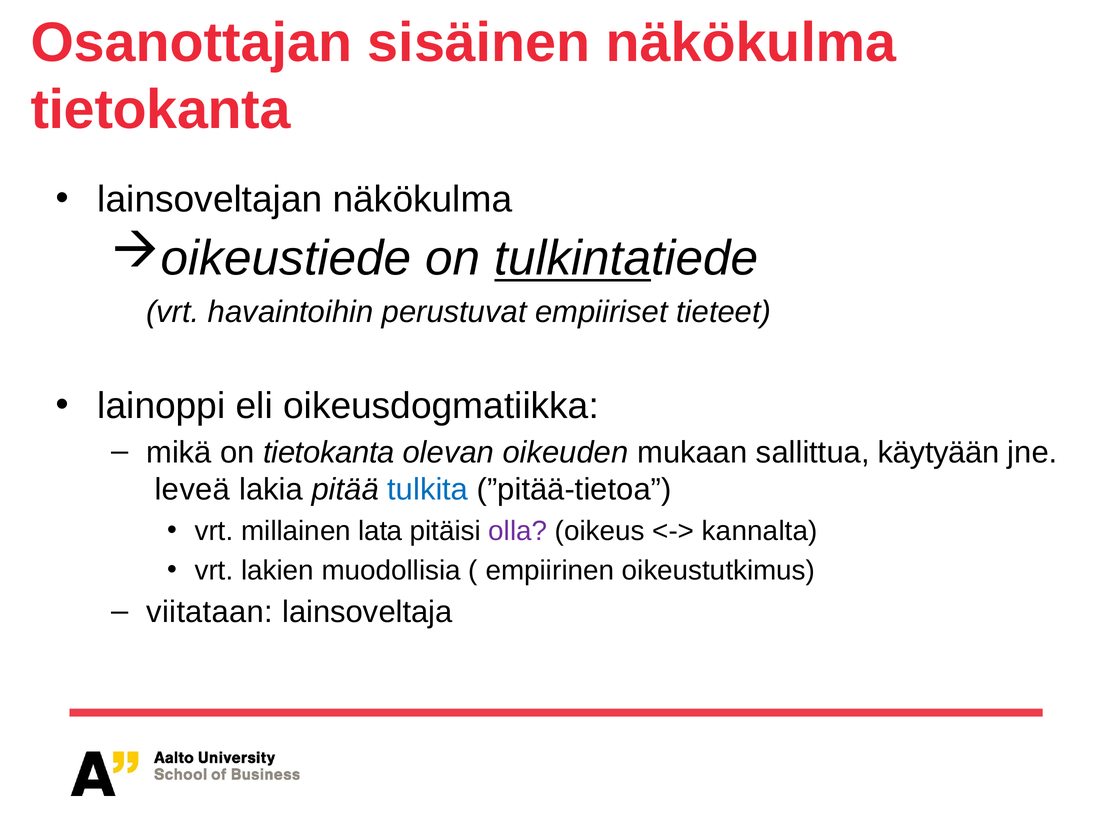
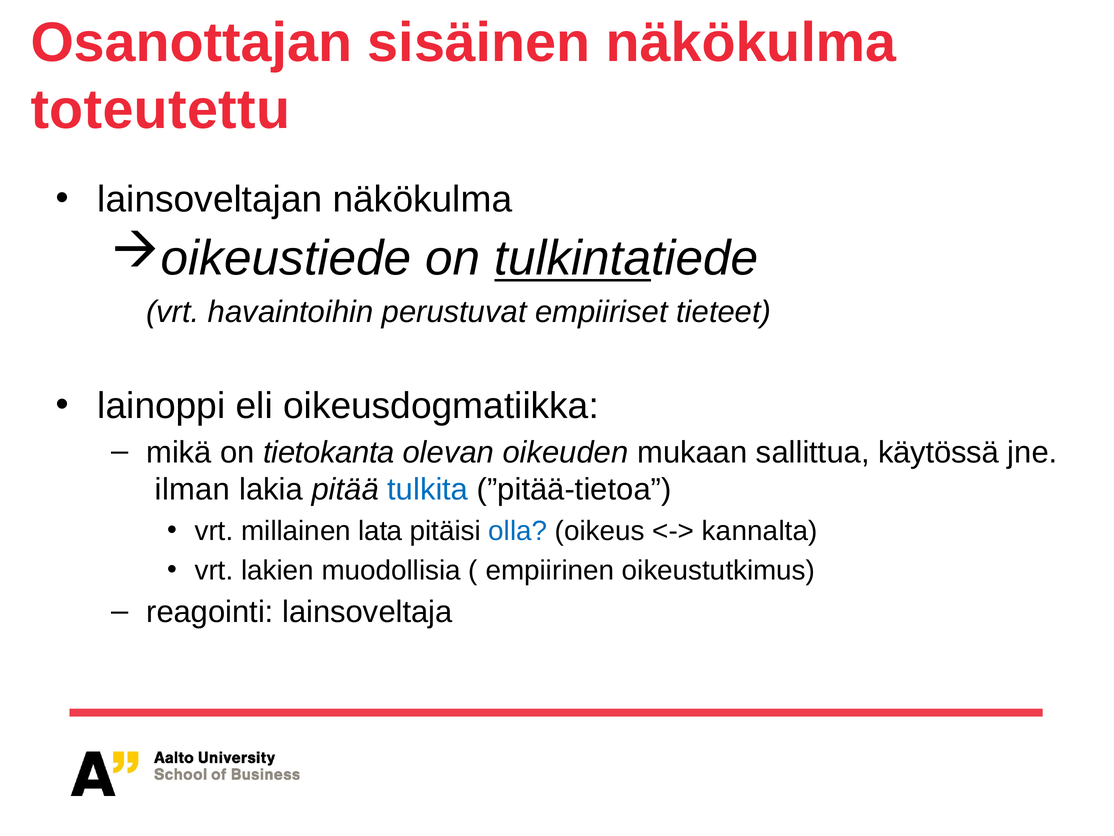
tietokanta at (161, 110): tietokanta -> toteutettu
käytyään: käytyään -> käytössä
leveä: leveä -> ilman
olla colour: purple -> blue
viitataan: viitataan -> reagointi
